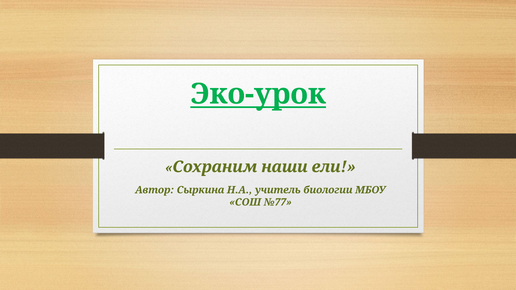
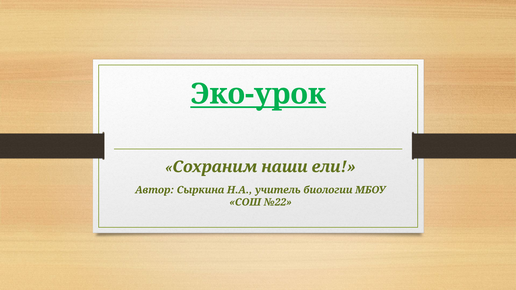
№77: №77 -> №22
